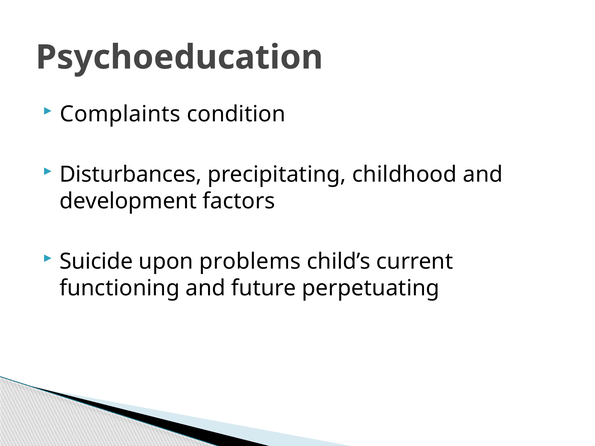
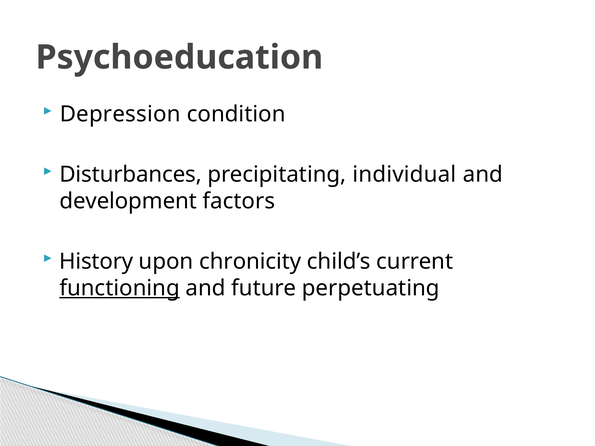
Complaints: Complaints -> Depression
childhood: childhood -> individual
Suicide: Suicide -> History
problems: problems -> chronicity
functioning underline: none -> present
